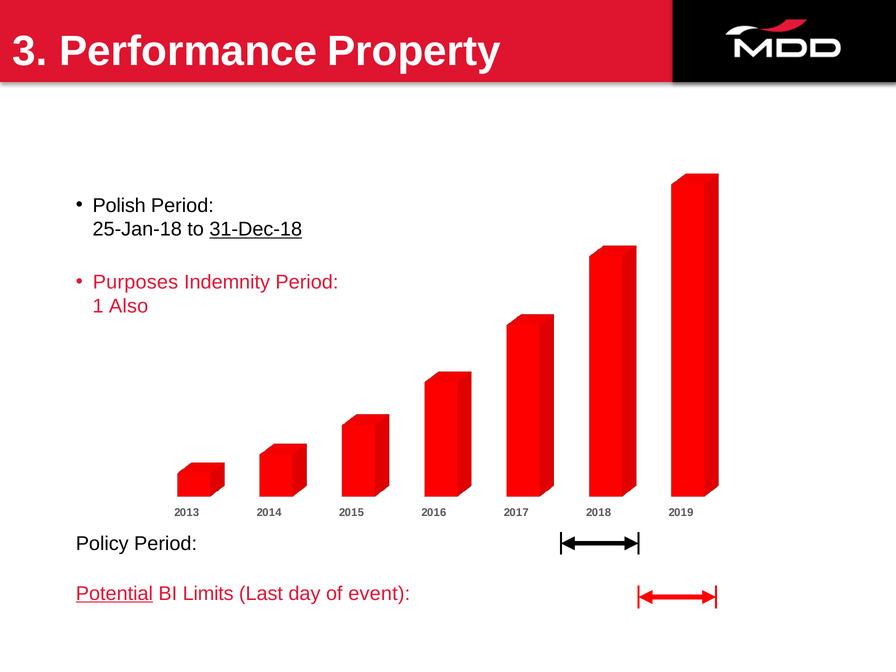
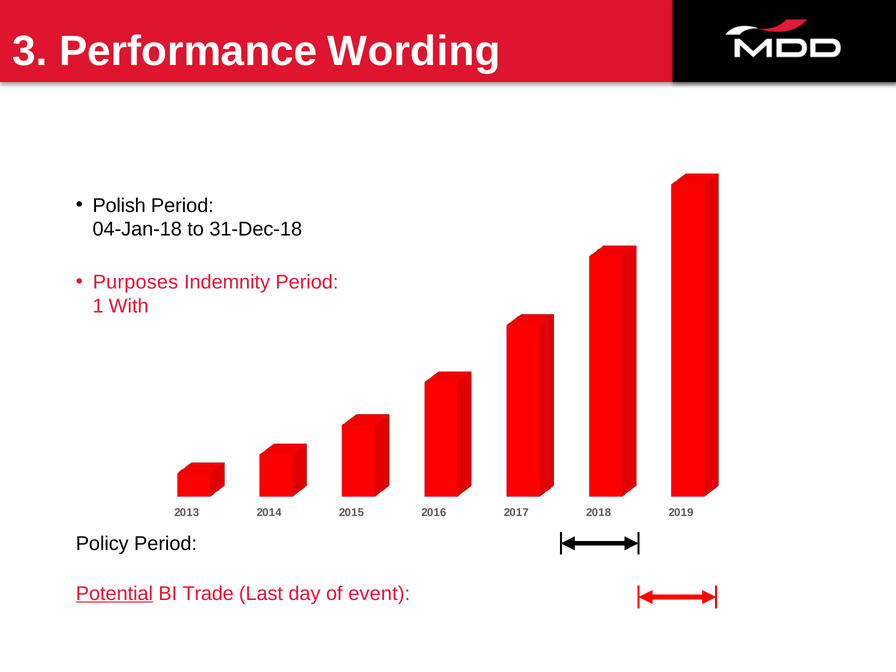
Property: Property -> Wording
25-Jan-18: 25-Jan-18 -> 04-Jan-18
31-Dec-18 underline: present -> none
Also: Also -> With
Limits: Limits -> Trade
